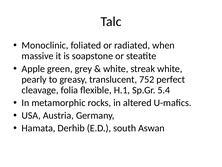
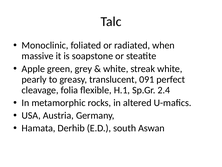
752: 752 -> 091
5.4: 5.4 -> 2.4
